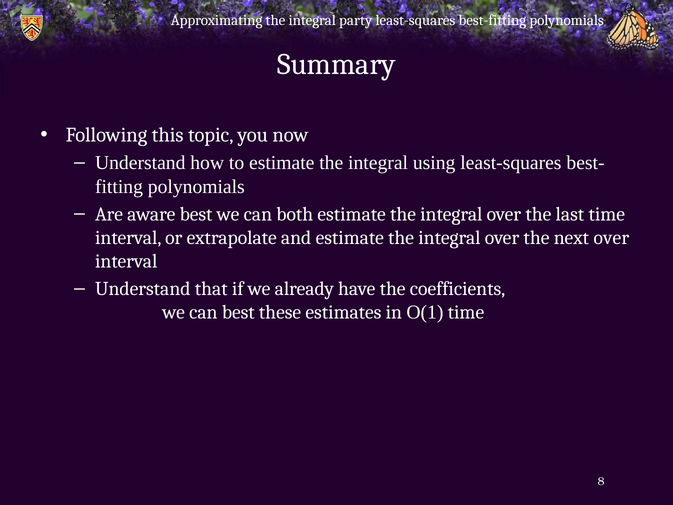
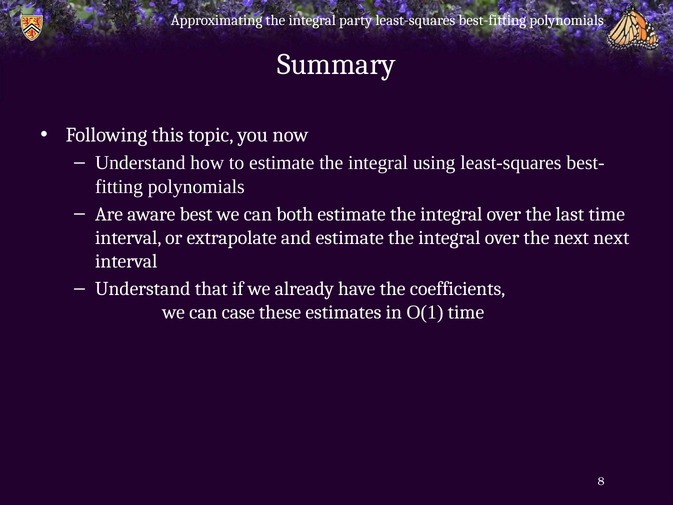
next over: over -> next
can best: best -> case
